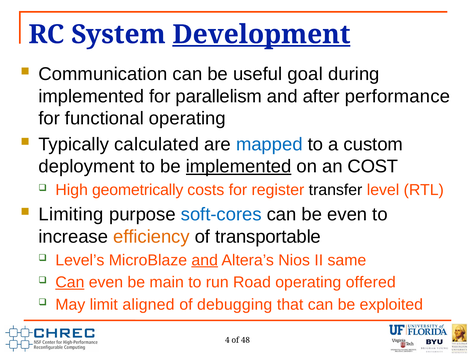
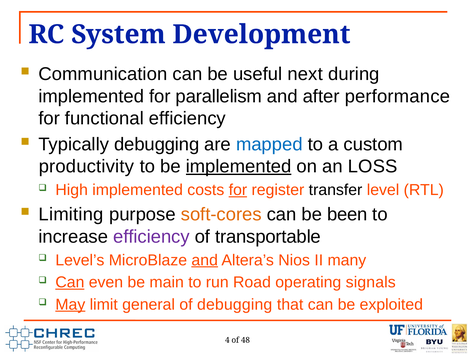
Development underline: present -> none
goal: goal -> next
functional operating: operating -> efficiency
Typically calculated: calculated -> debugging
deployment: deployment -> productivity
COST: COST -> LOSS
High geometrically: geometrically -> implemented
for at (238, 190) underline: none -> present
soft-cores colour: blue -> orange
be even: even -> been
efficiency at (151, 237) colour: orange -> purple
same: same -> many
offered: offered -> signals
May underline: none -> present
aligned: aligned -> general
